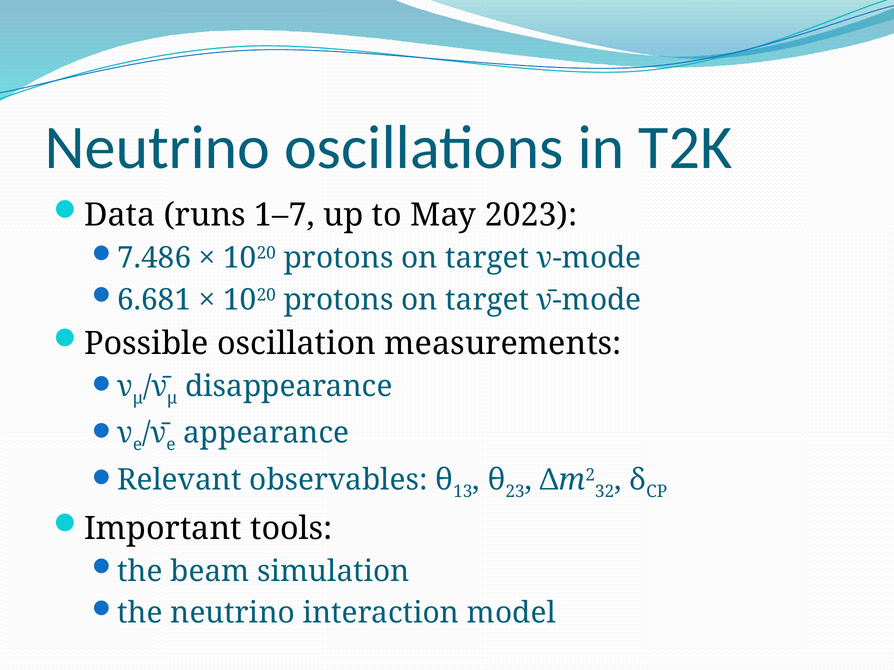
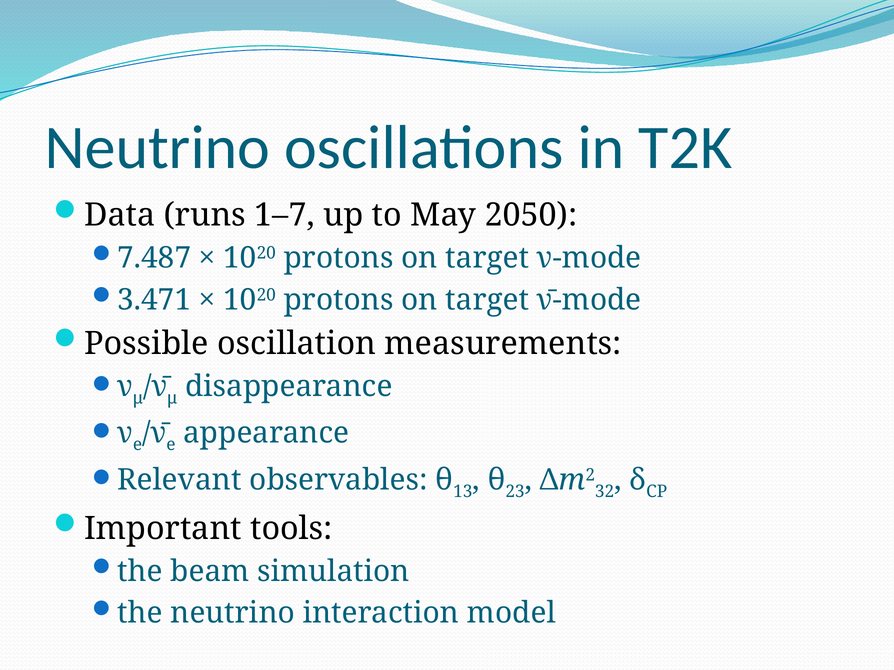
2023: 2023 -> 2050
7.486: 7.486 -> 7.487
6.681: 6.681 -> 3.471
